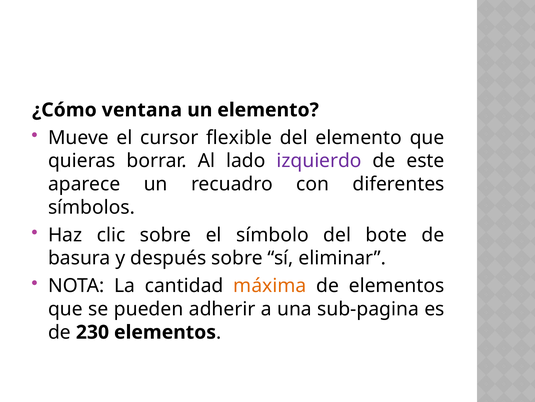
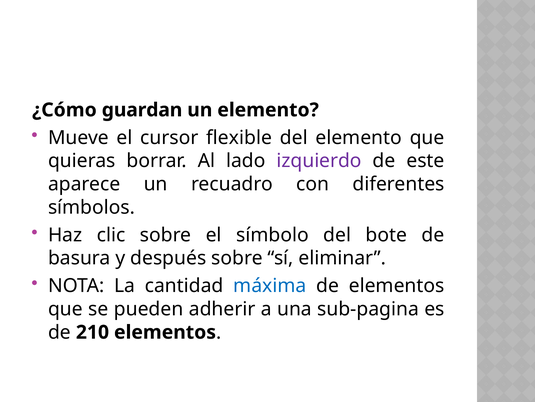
ventana: ventana -> guardan
máxima colour: orange -> blue
230: 230 -> 210
